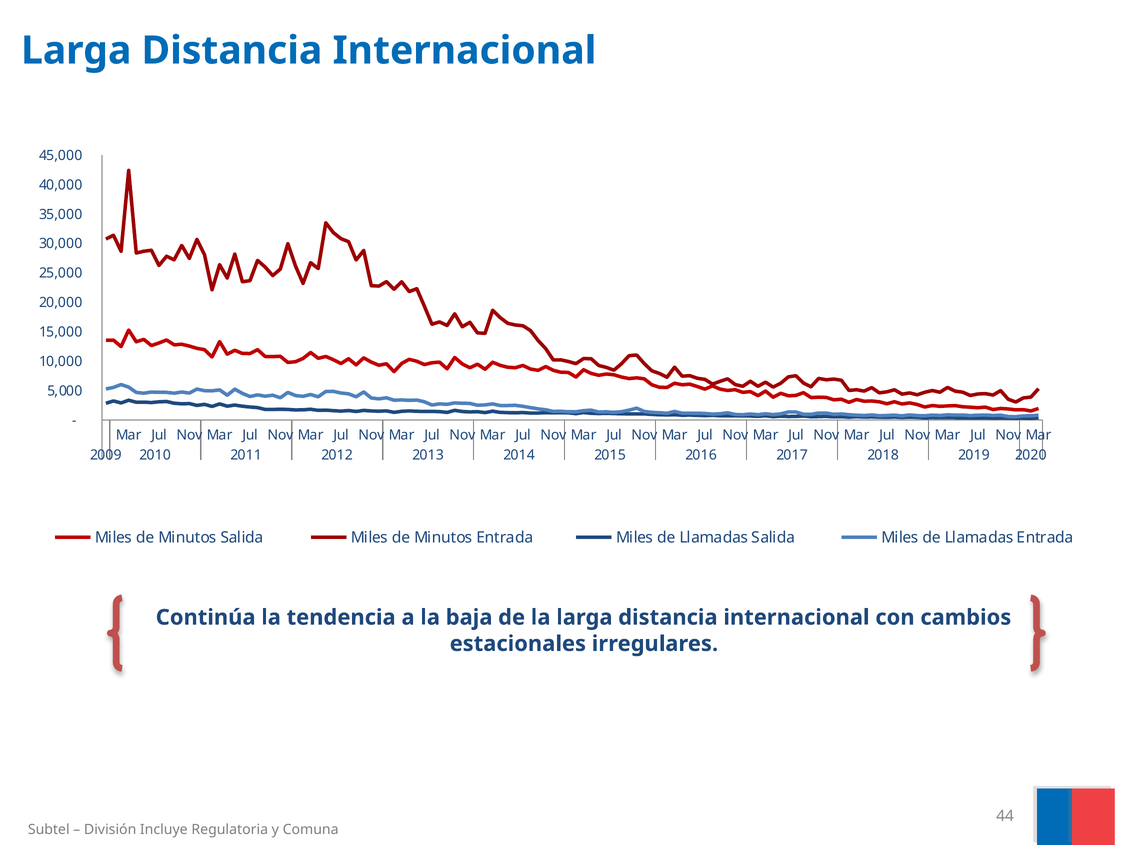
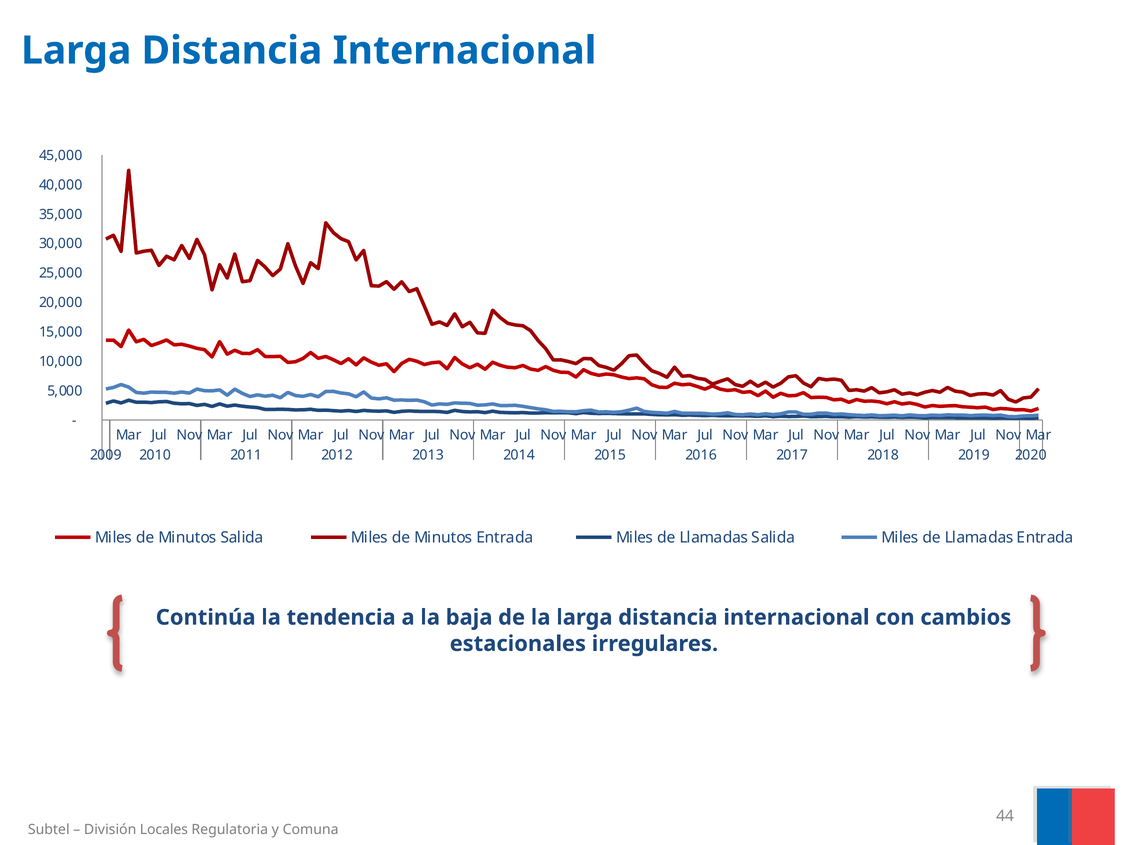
Incluye: Incluye -> Locales
